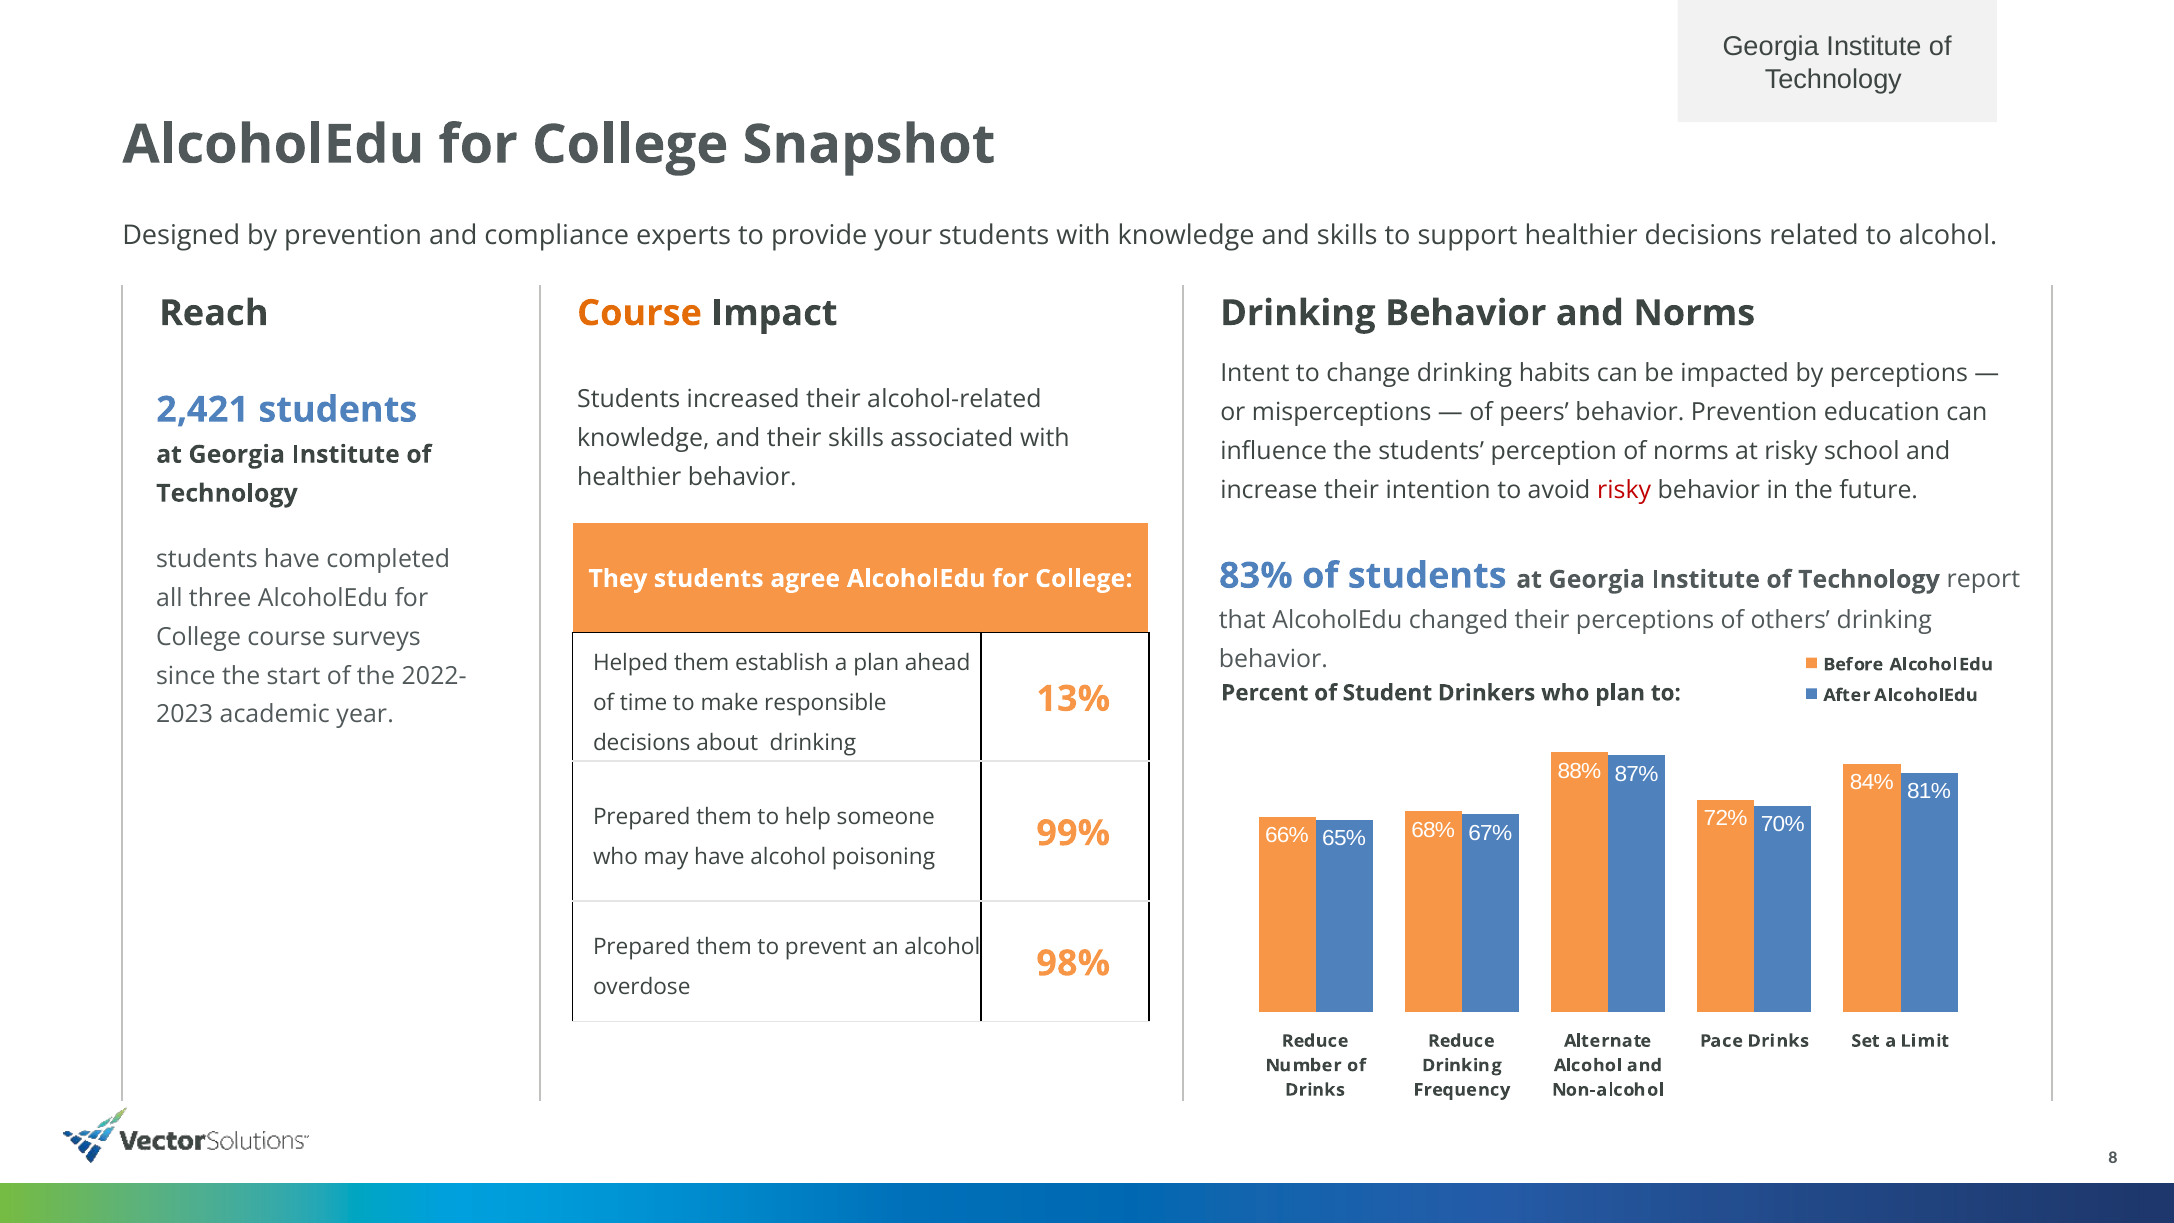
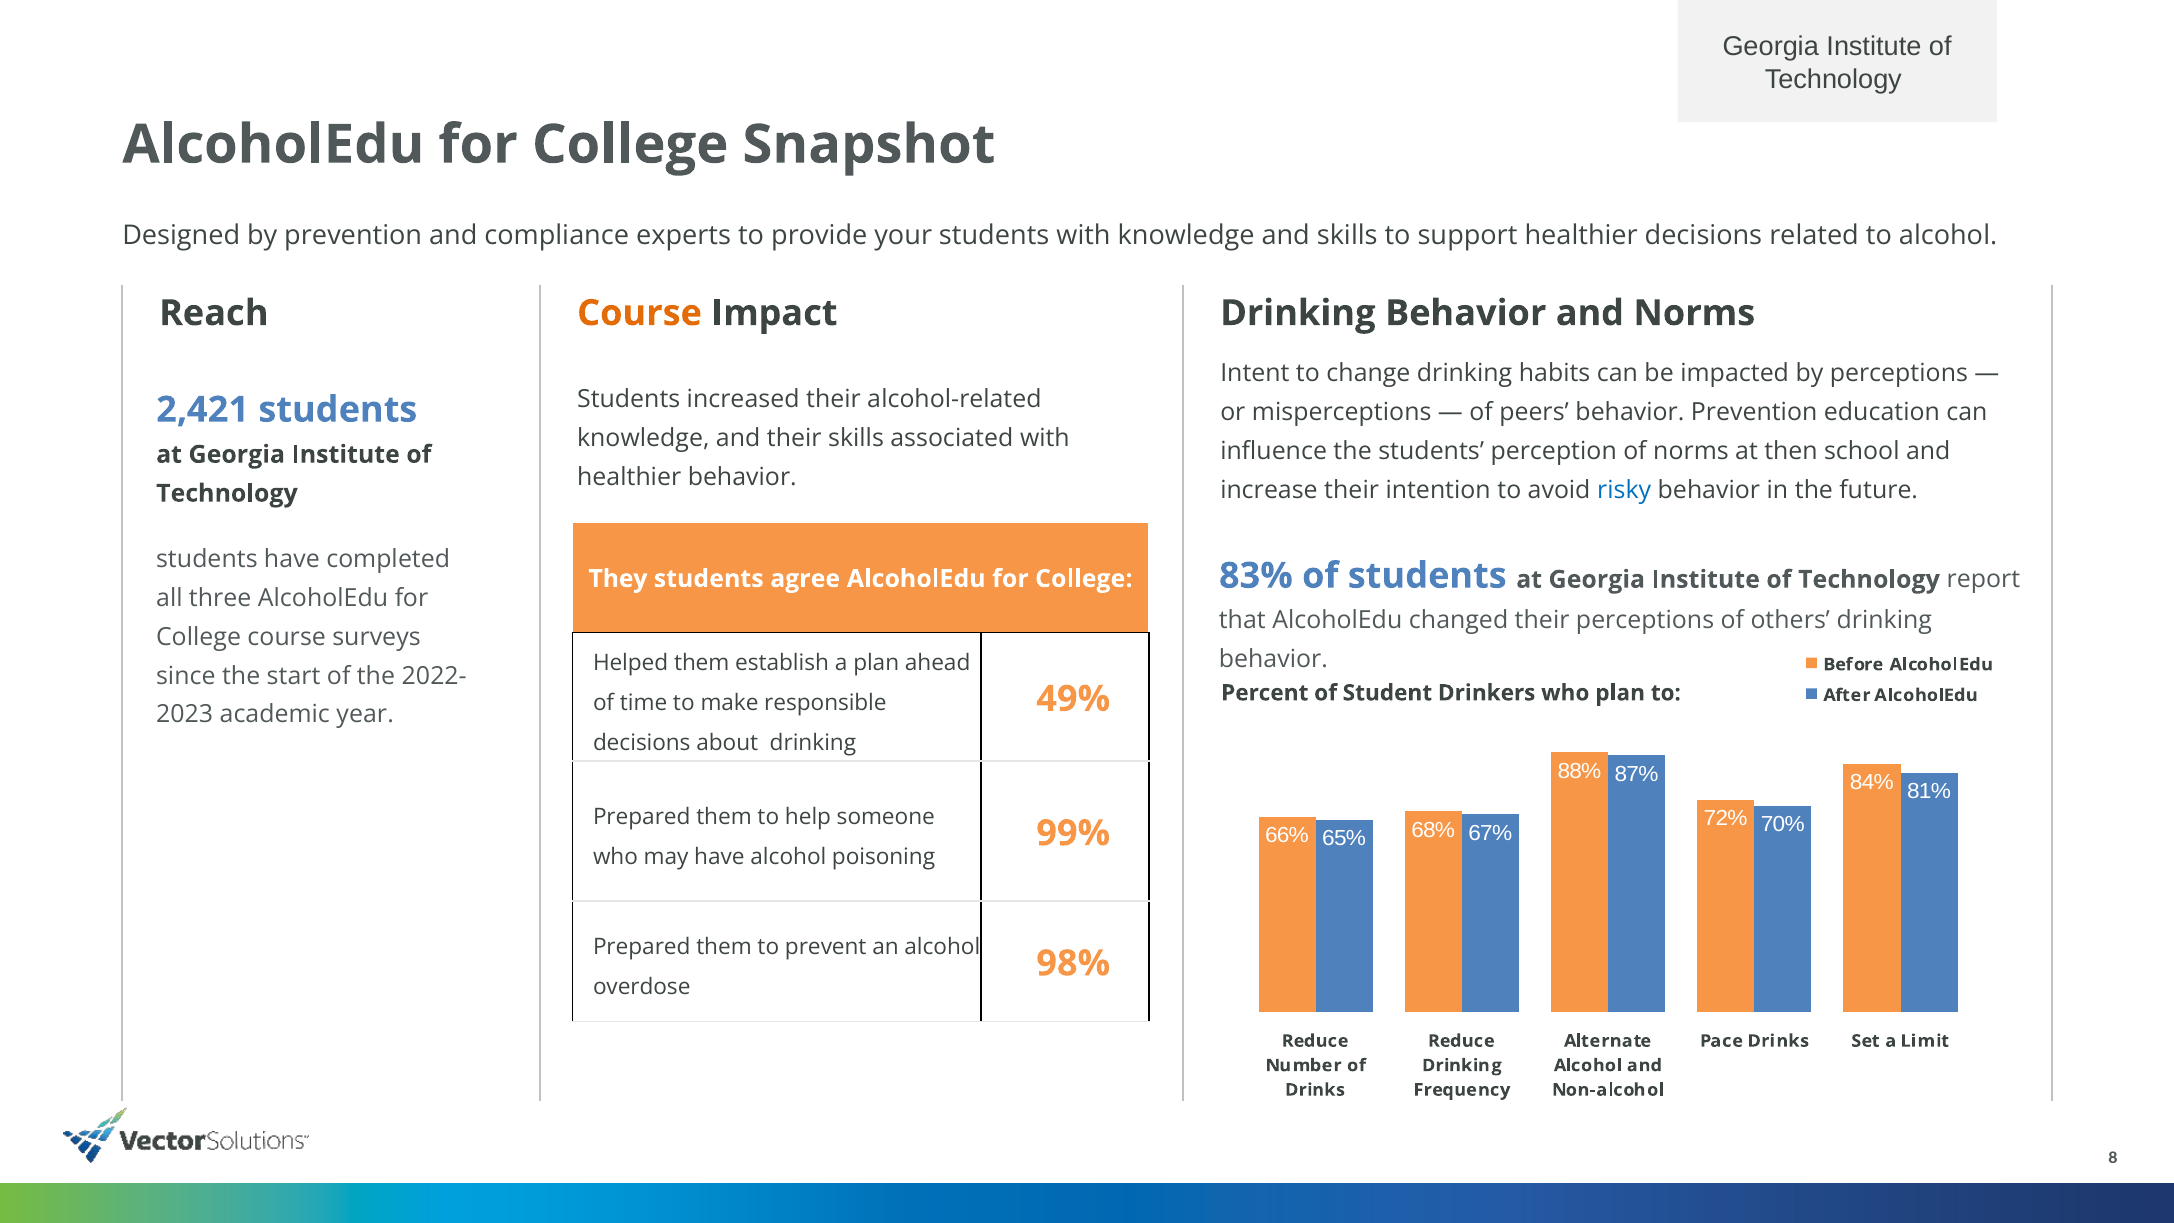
at risky: risky -> then
risky at (1624, 490) colour: red -> blue
13%: 13% -> 49%
